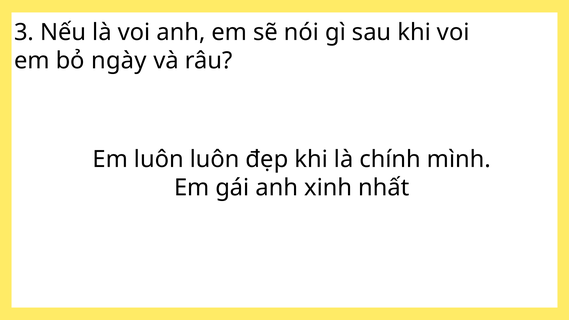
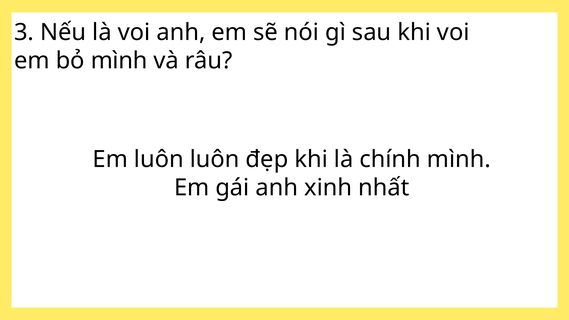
bỏ ngày: ngày -> mình
